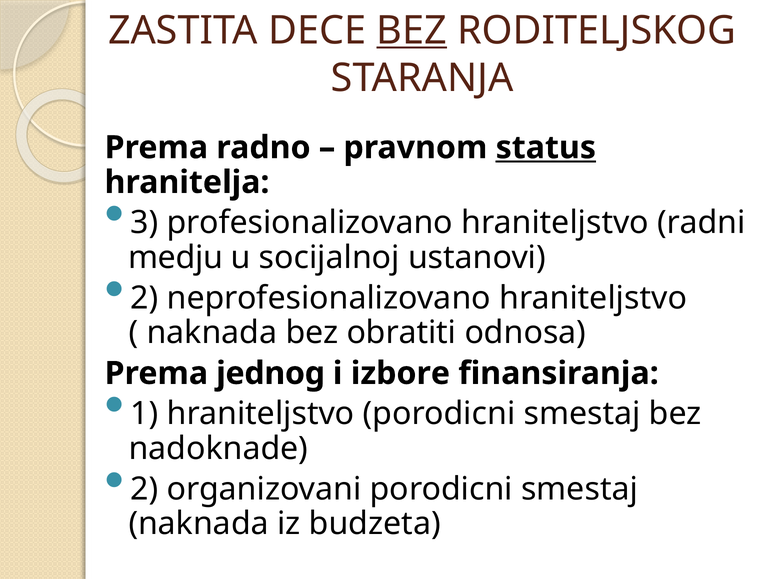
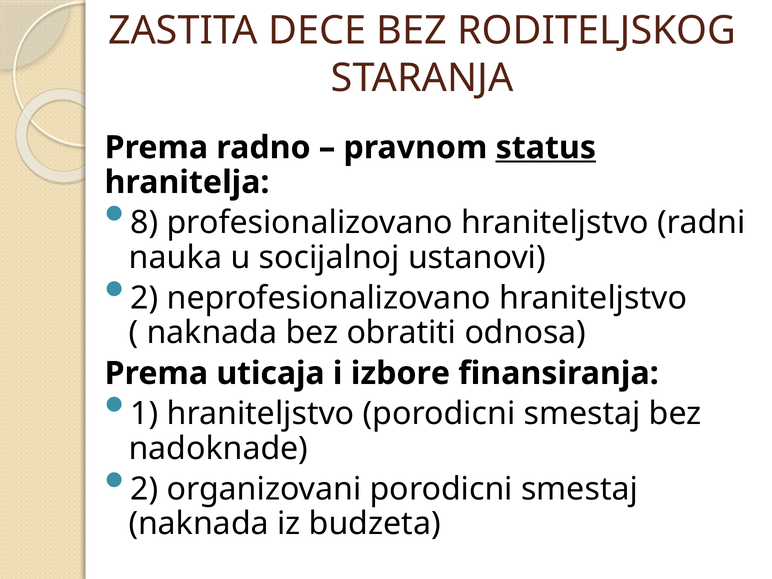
BEZ at (412, 30) underline: present -> none
3: 3 -> 8
medju: medju -> nauka
jednog: jednog -> uticaja
